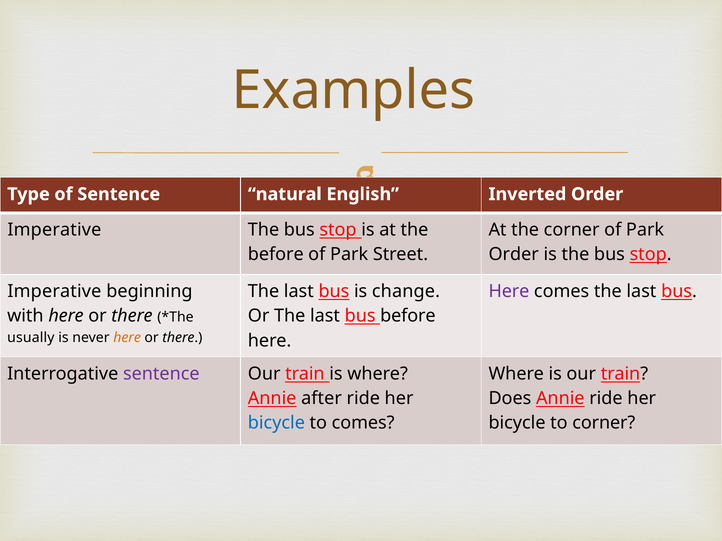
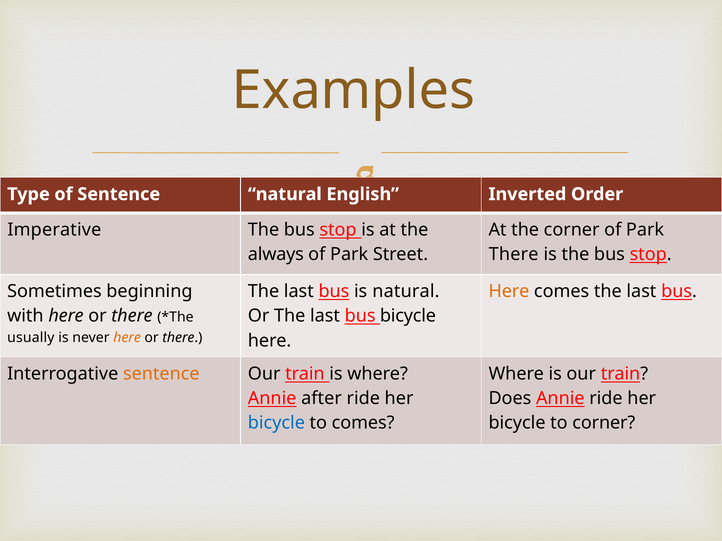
before at (276, 255): before -> always
Order at (514, 255): Order -> There
Imperative at (54, 292): Imperative -> Sometimes
is change: change -> natural
Here at (509, 292) colour: purple -> orange
bus before: before -> bicycle
sentence at (161, 374) colour: purple -> orange
